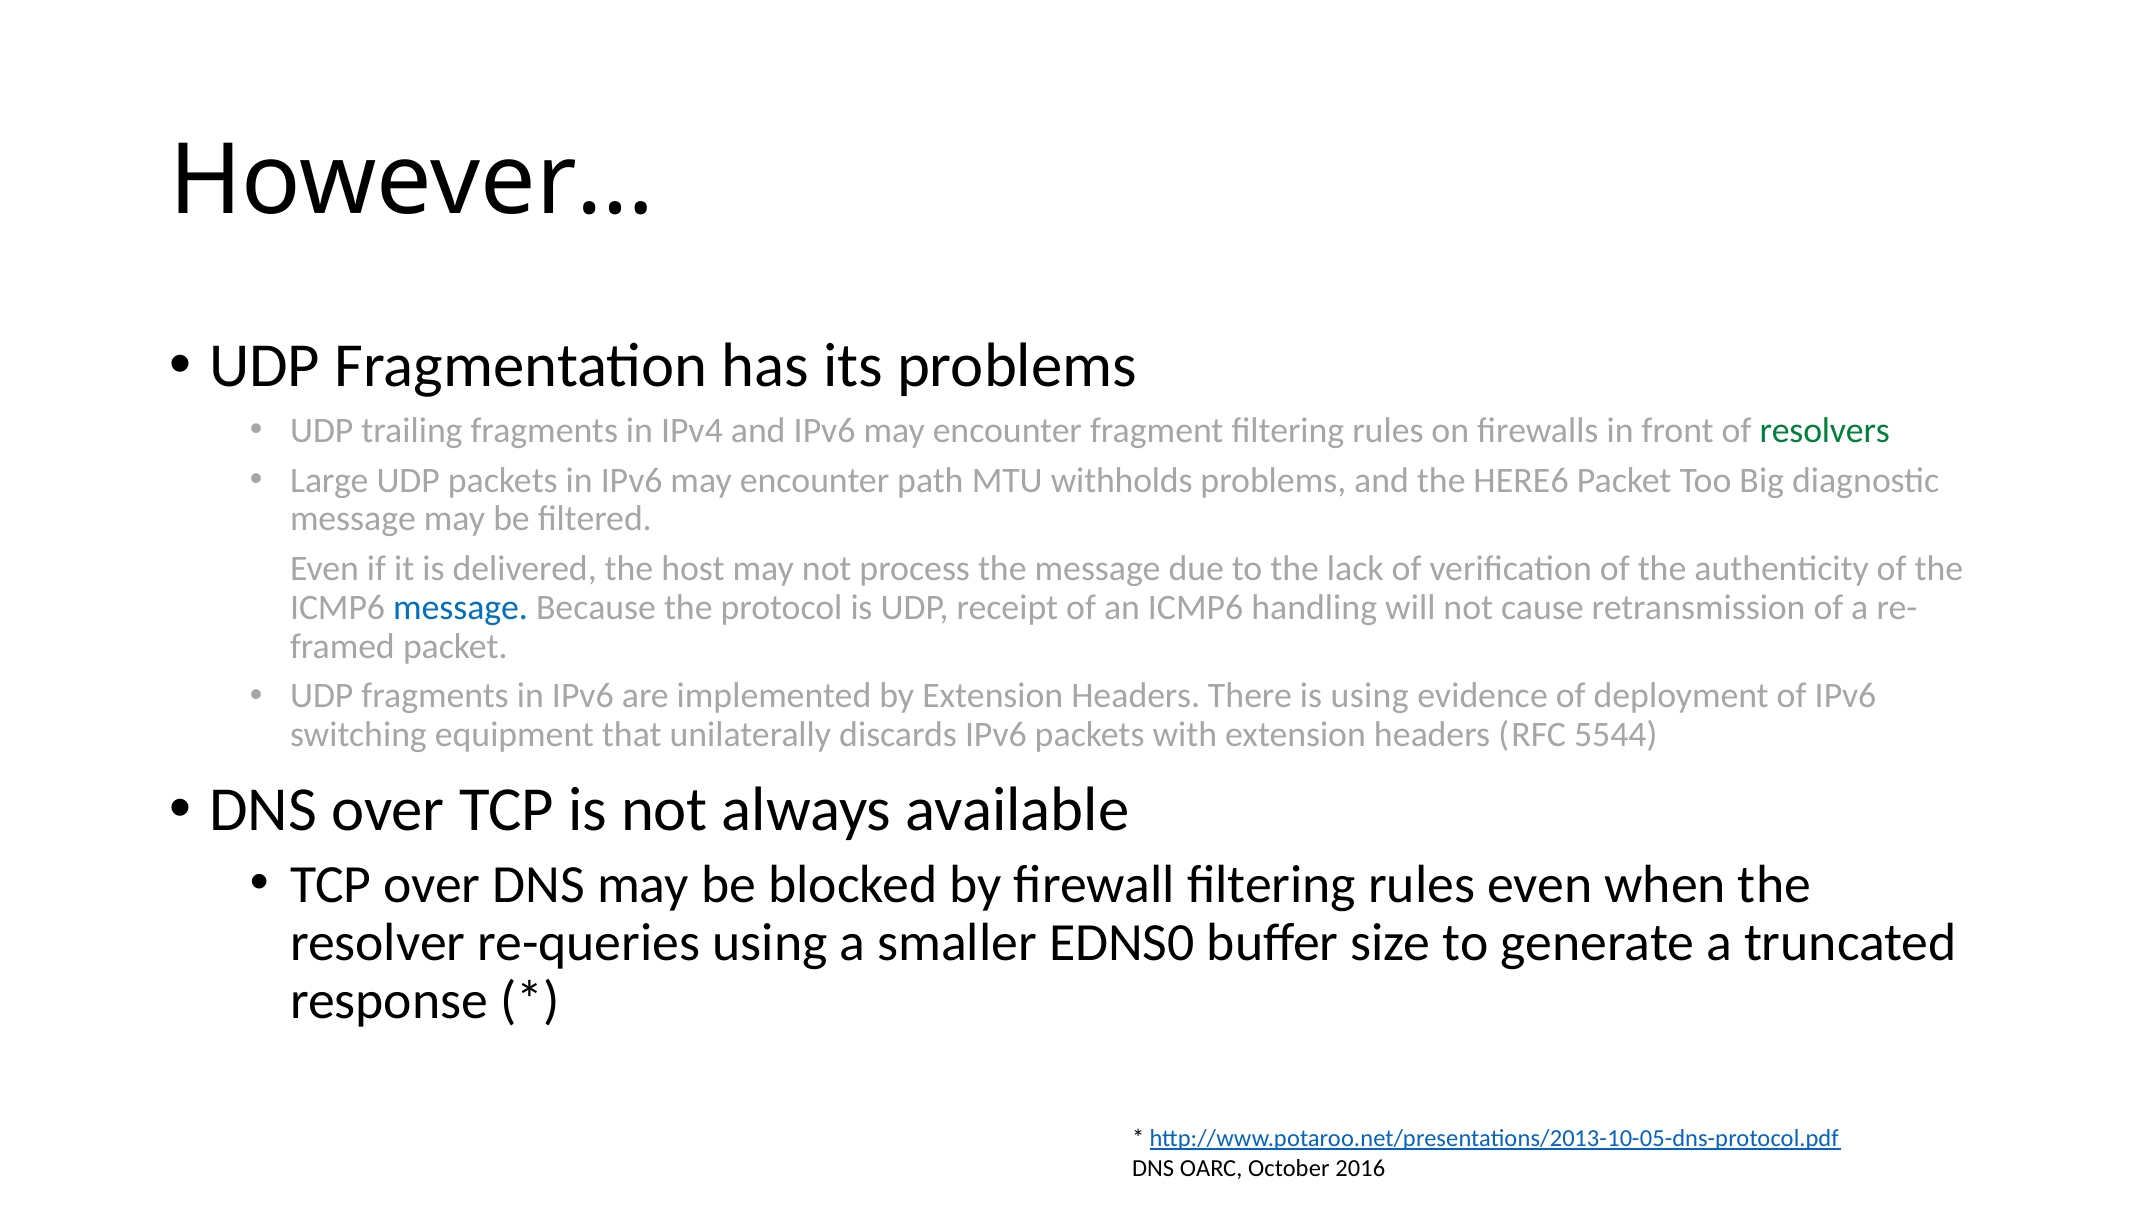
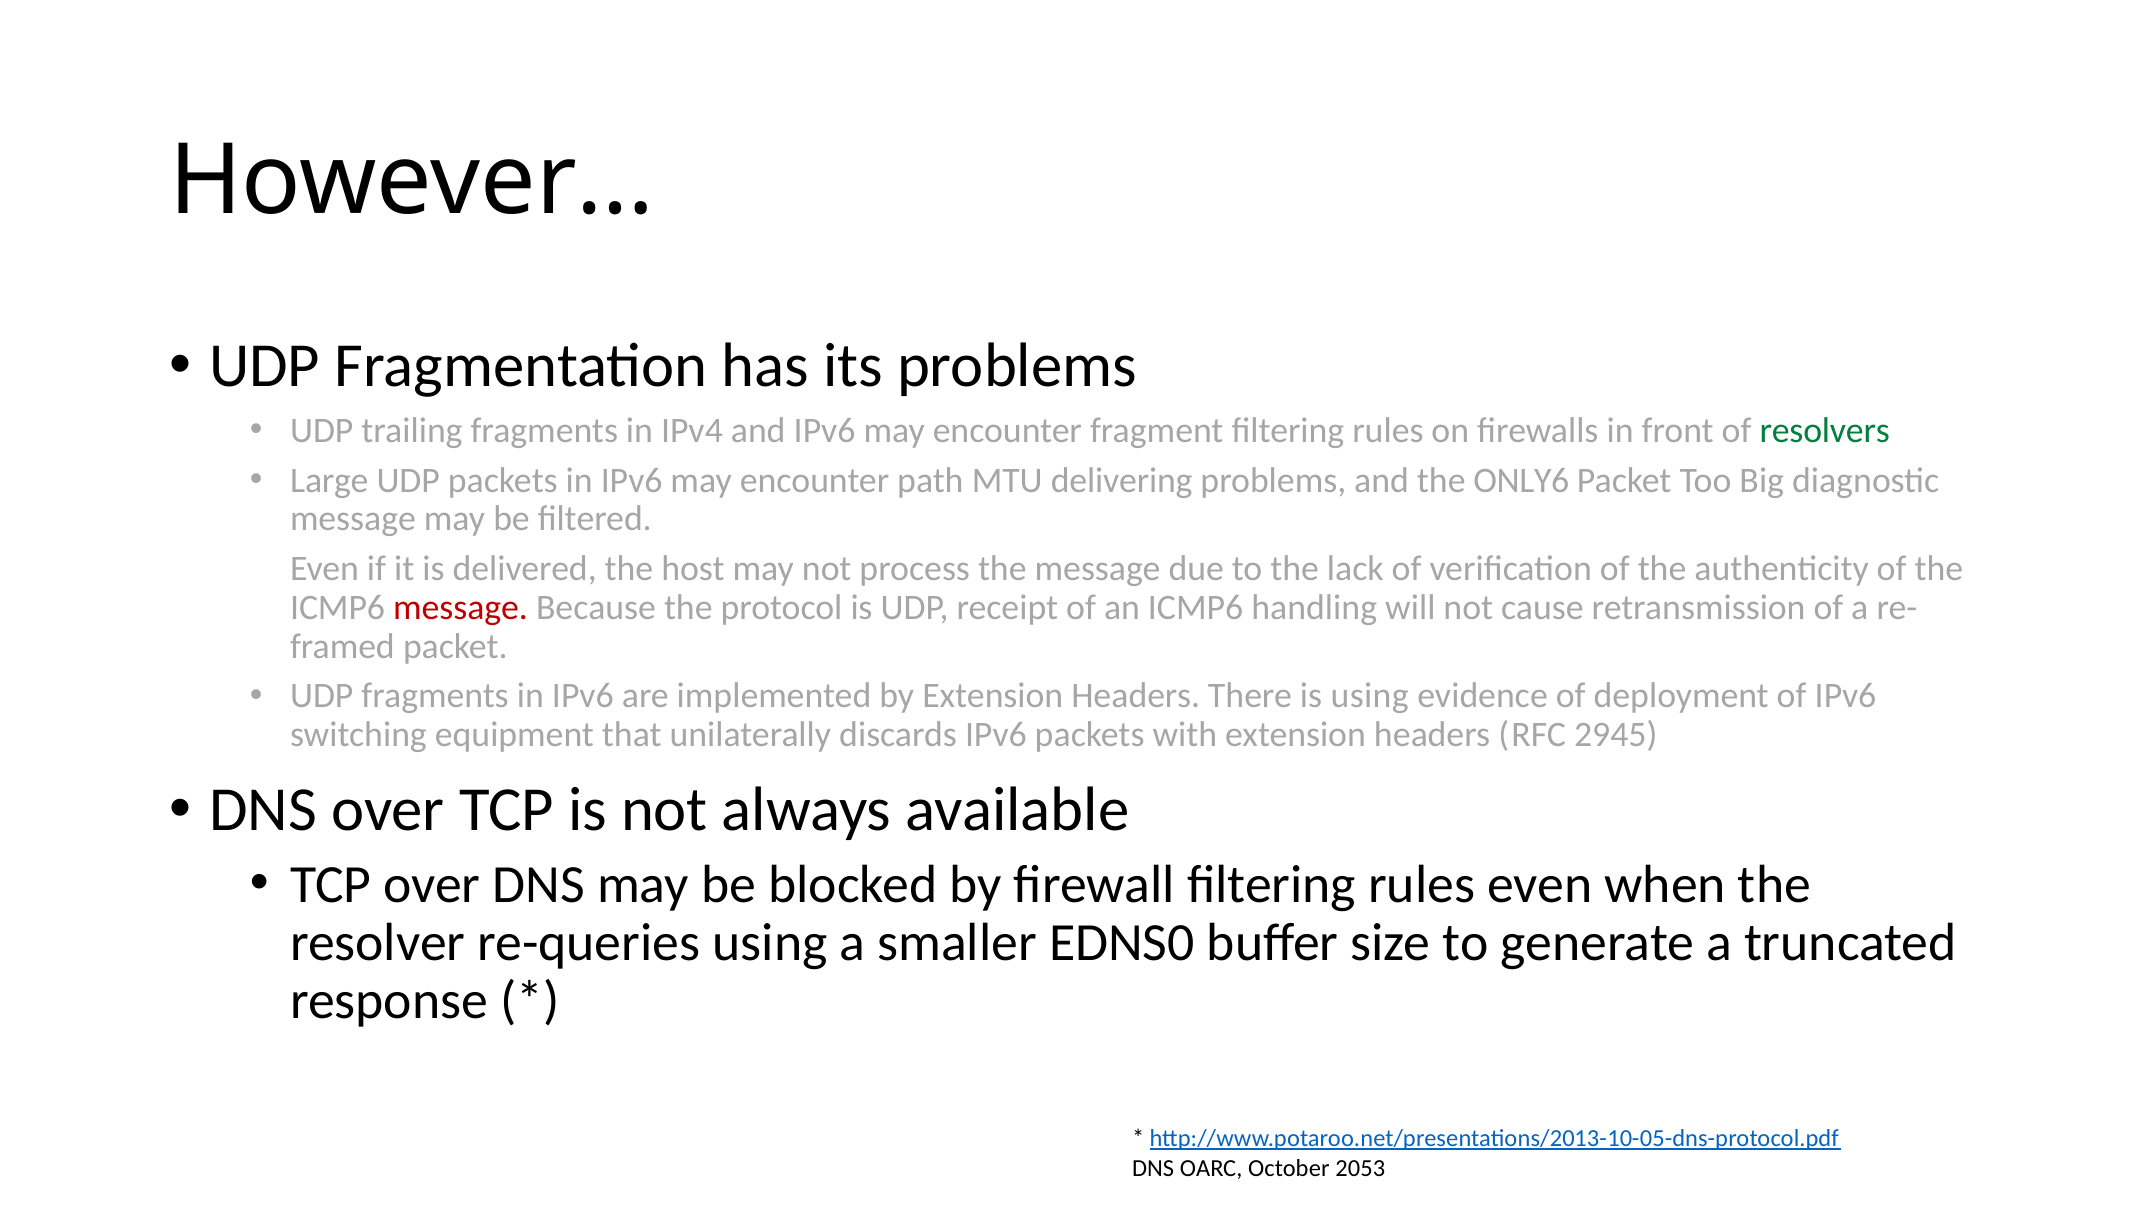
withholds: withholds -> delivering
HERE6: HERE6 -> ONLY6
message at (461, 608) colour: blue -> red
5544: 5544 -> 2945
2016: 2016 -> 2053
